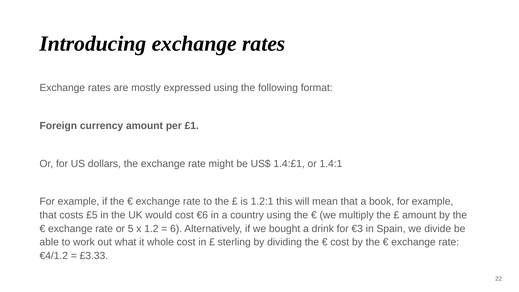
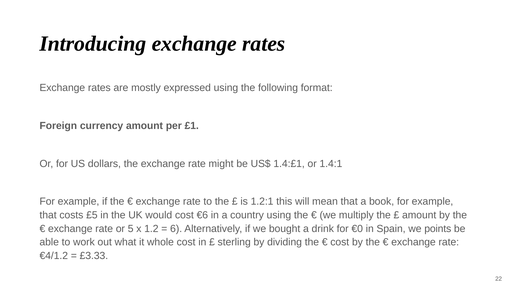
€3: €3 -> €0
divide: divide -> points
